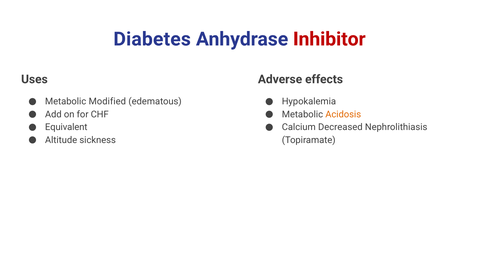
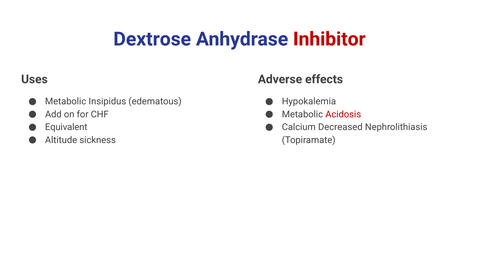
Diabetes: Diabetes -> Dextrose
Modified: Modified -> Insipidus
Acidosis colour: orange -> red
